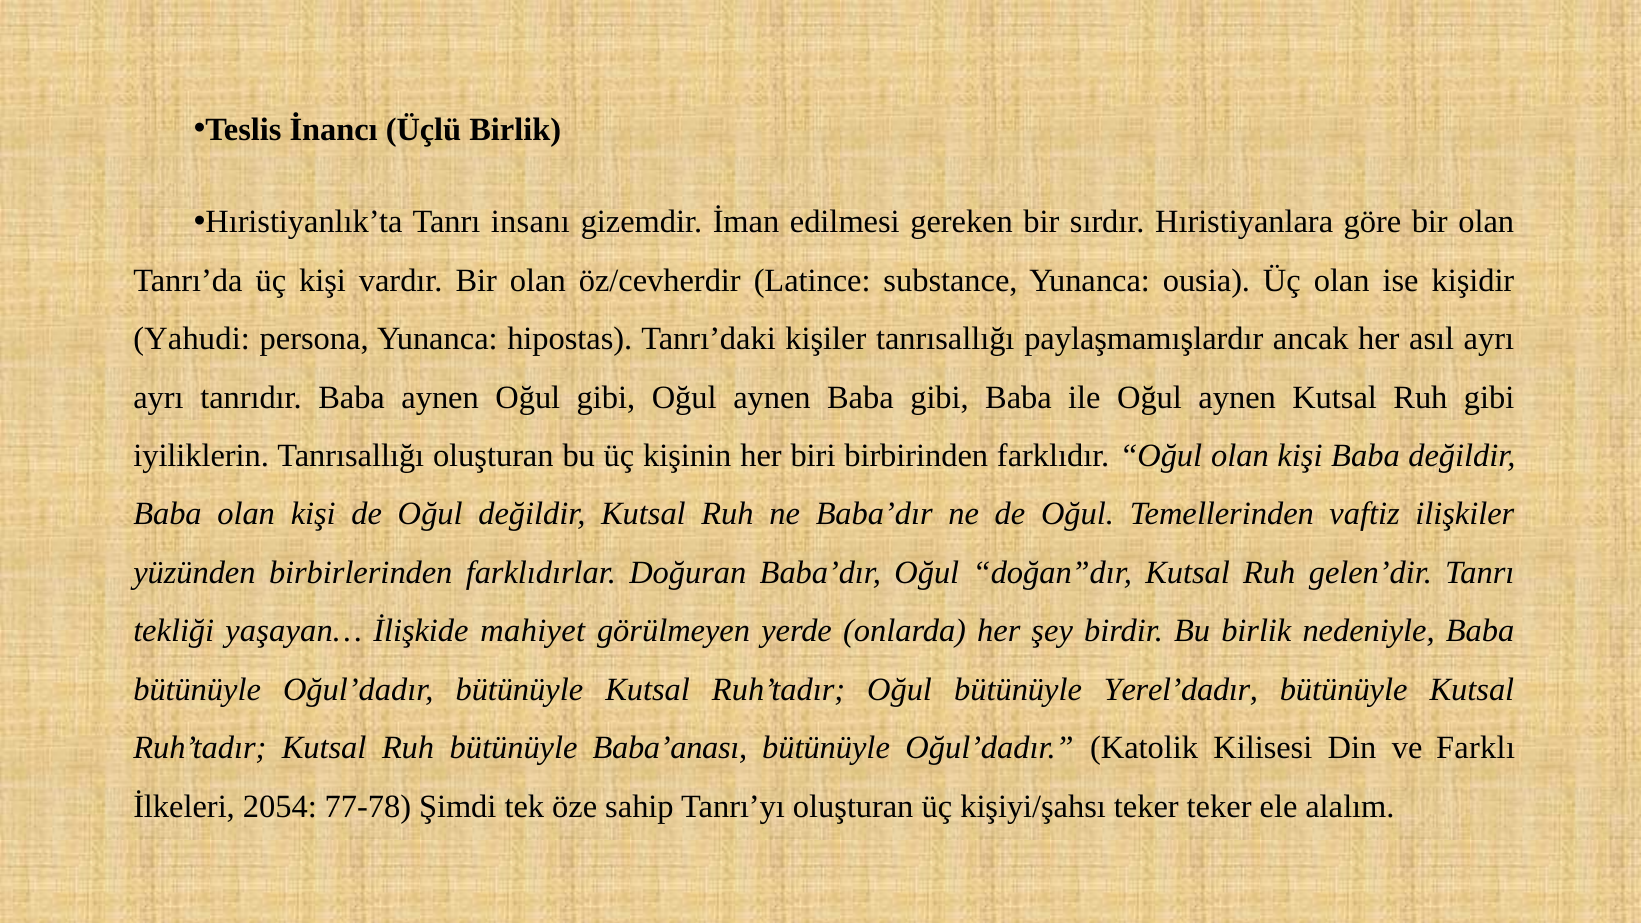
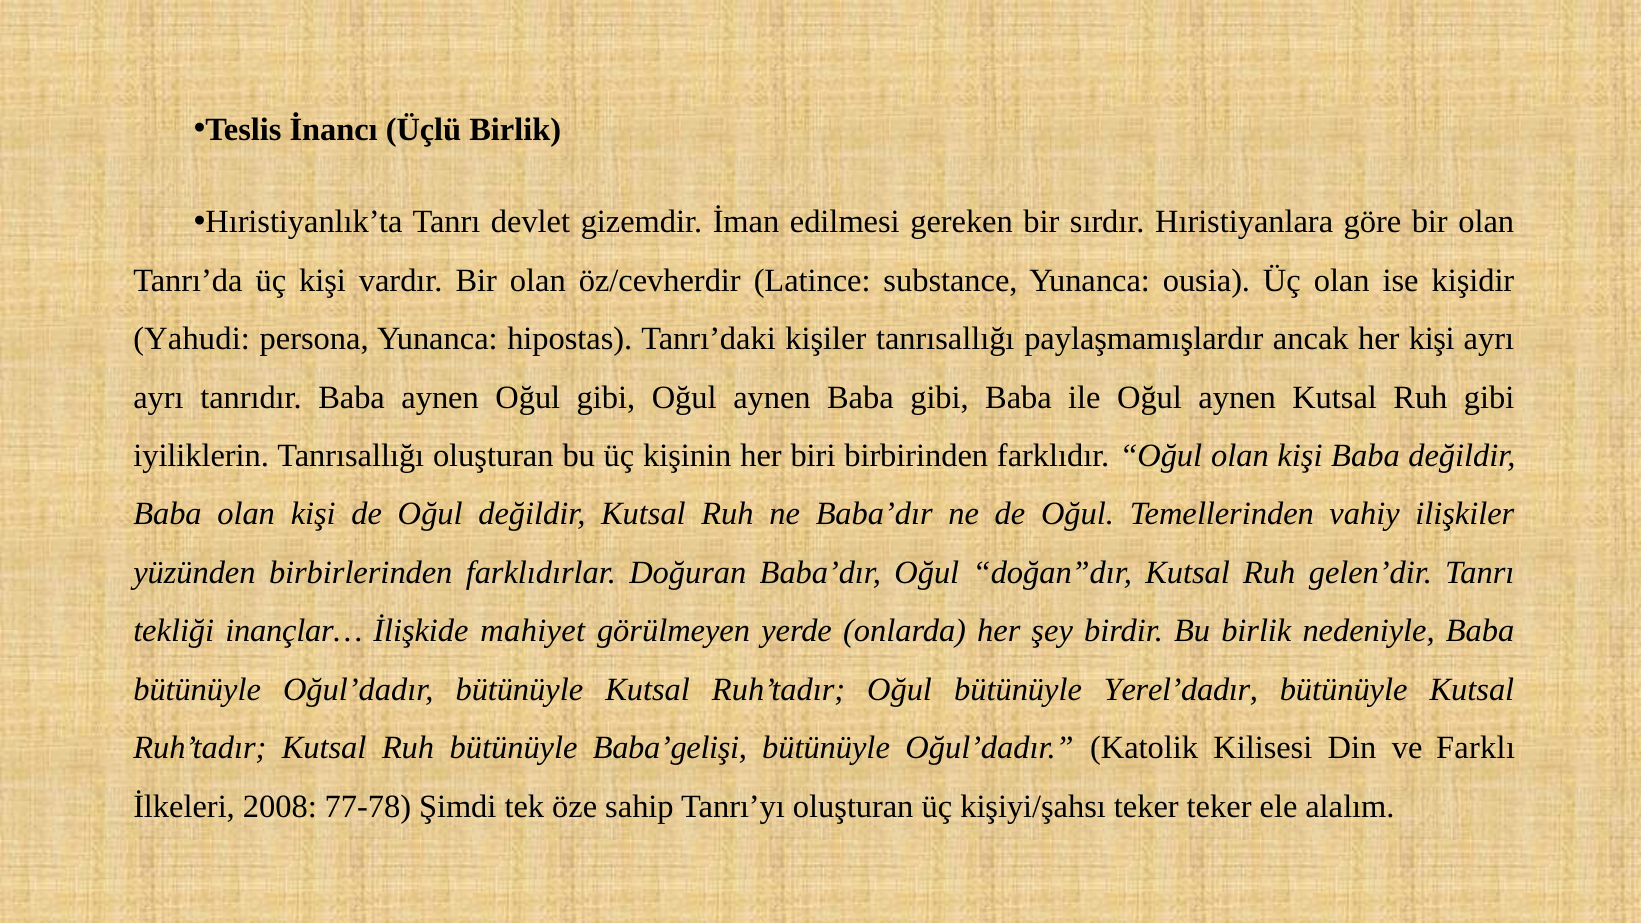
insanı: insanı -> devlet
her asıl: asıl -> kişi
vaftiz: vaftiz -> vahiy
yaşayan…: yaşayan… -> inançlar…
Baba’anası: Baba’anası -> Baba’gelişi
2054: 2054 -> 2008
